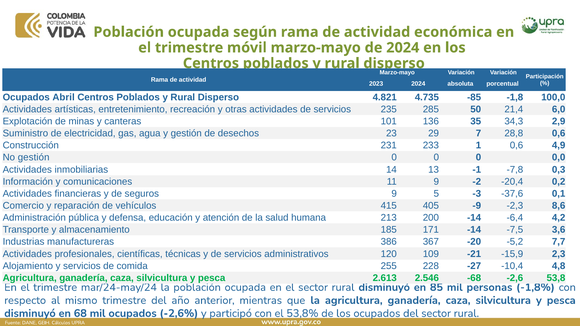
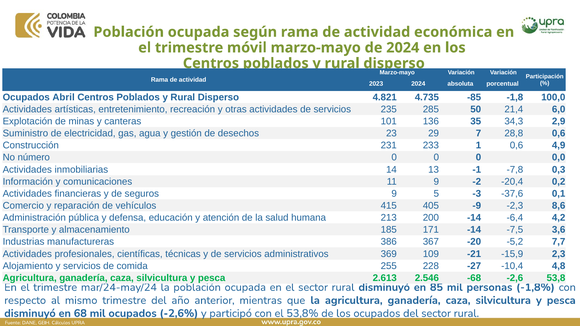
No gestión: gestión -> número
120: 120 -> 369
